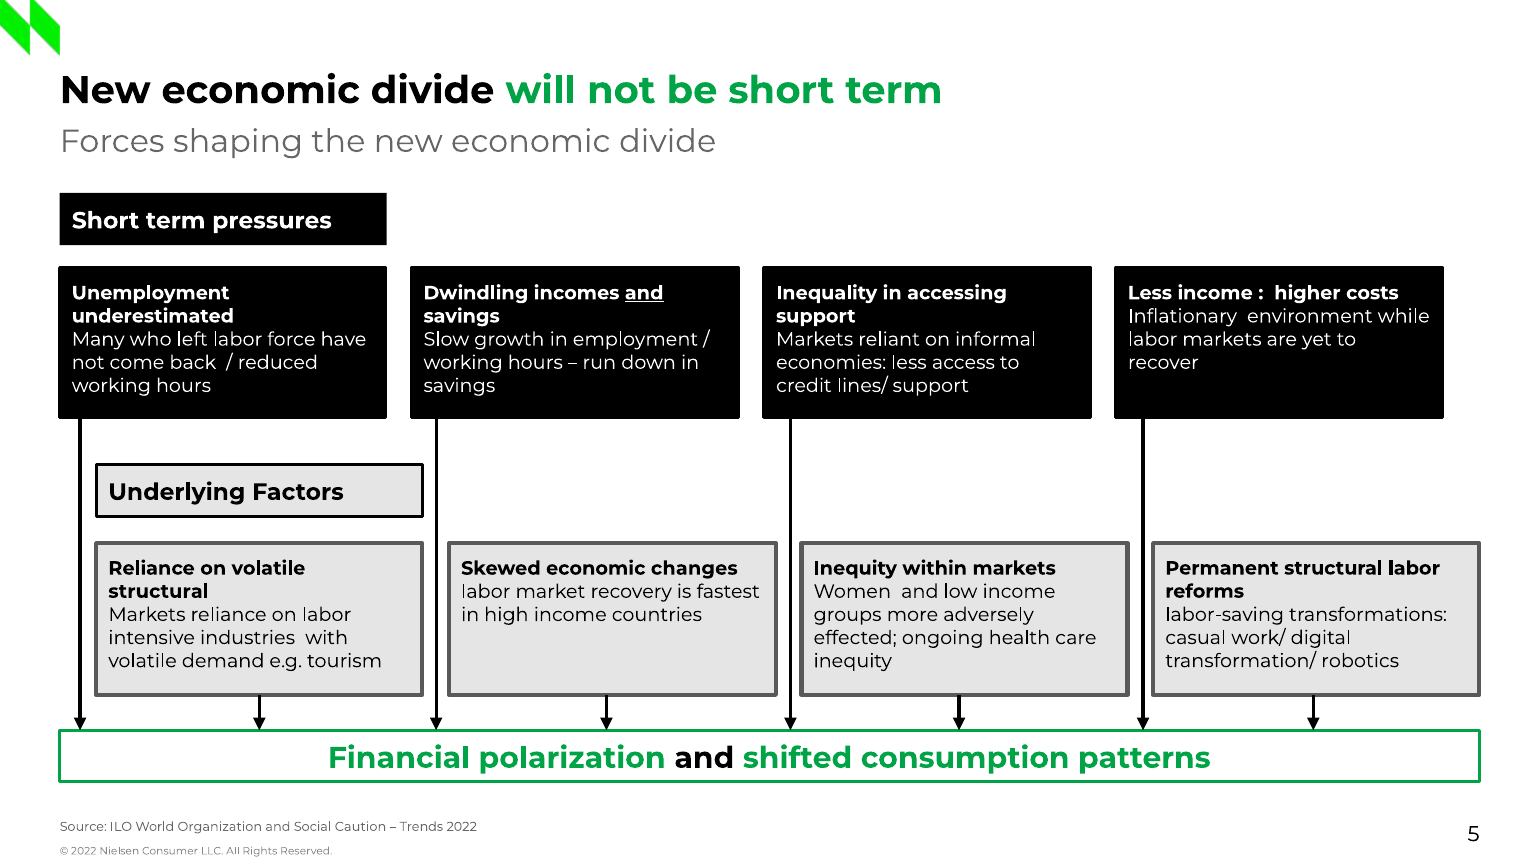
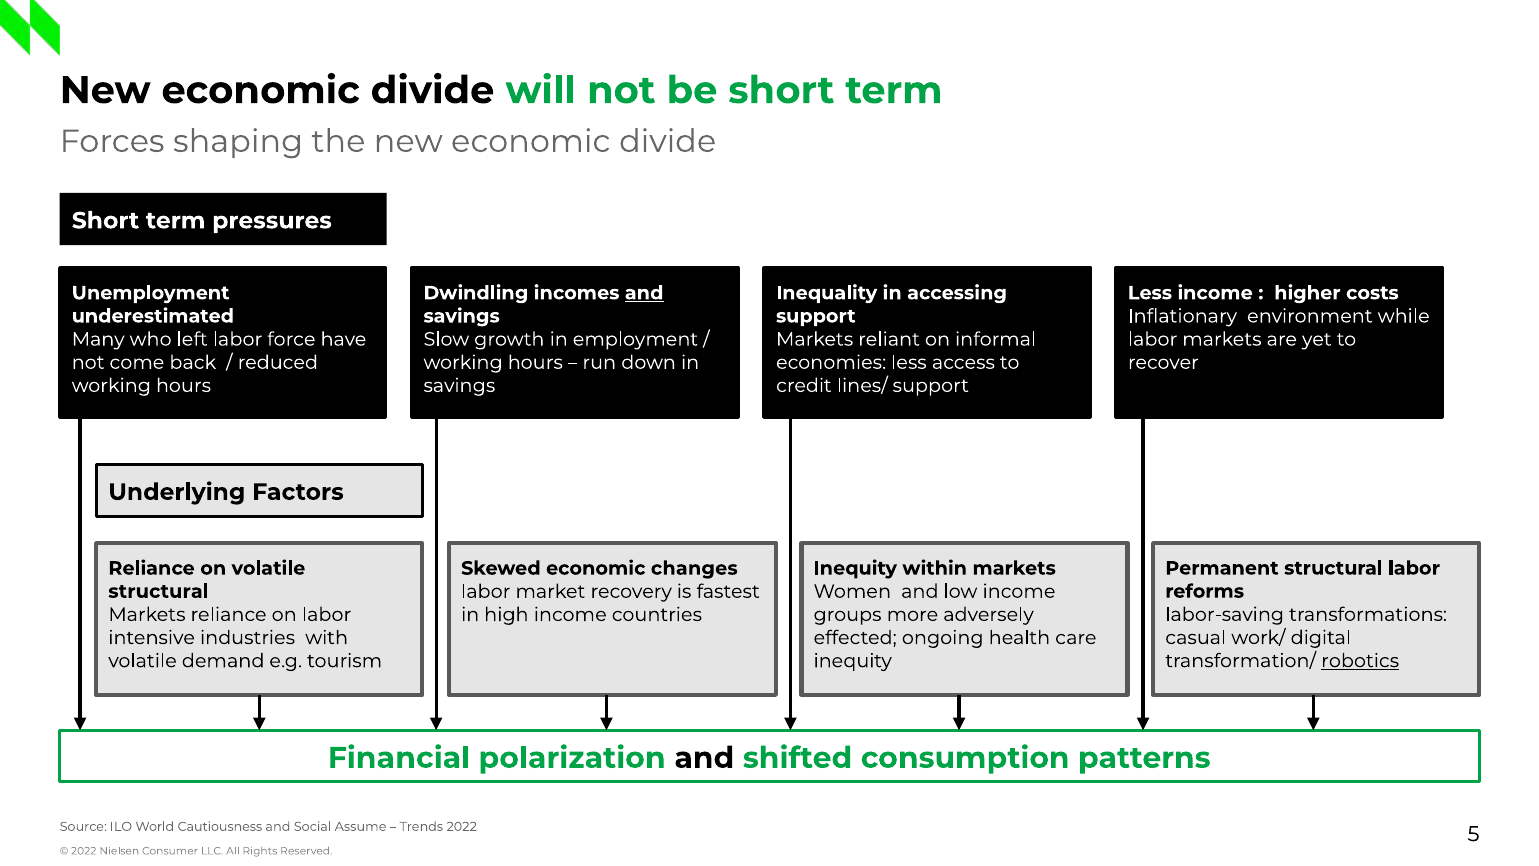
robotics underline: none -> present
Organization: Organization -> Cautiousness
Caution: Caution -> Assume
